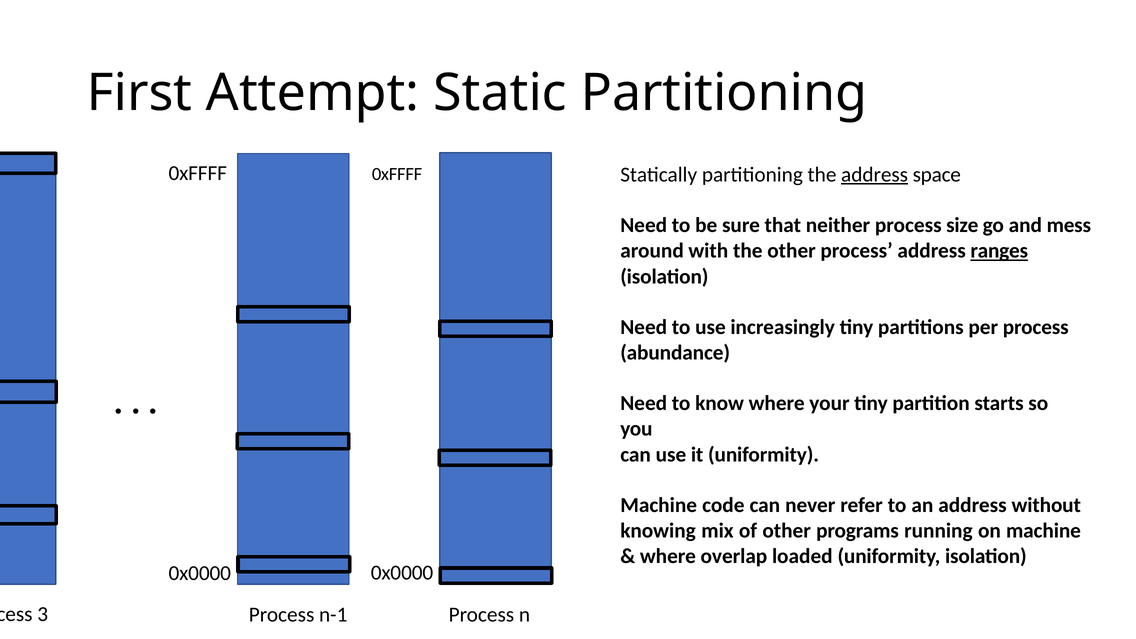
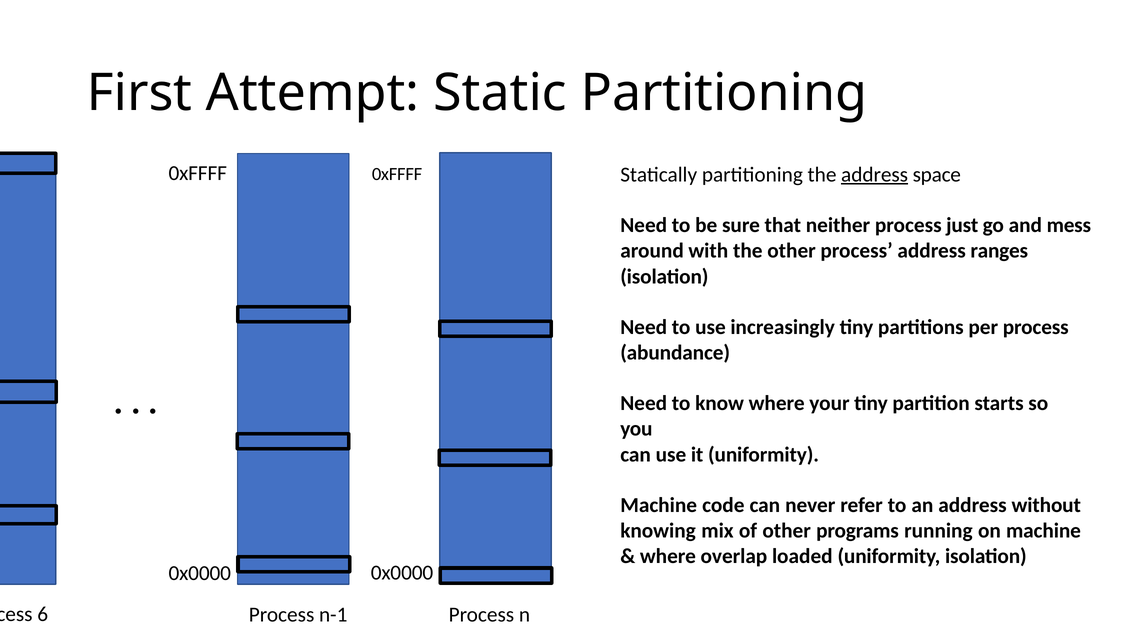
size: size -> just
ranges underline: present -> none
3: 3 -> 6
